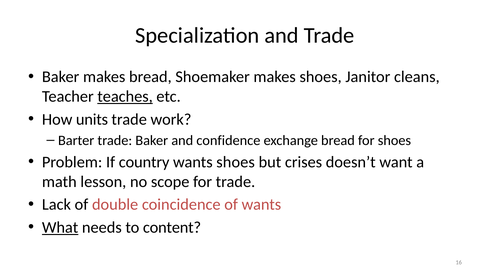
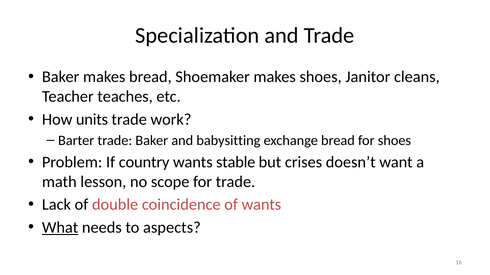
teaches underline: present -> none
confidence: confidence -> babysitting
wants shoes: shoes -> stable
content: content -> aspects
